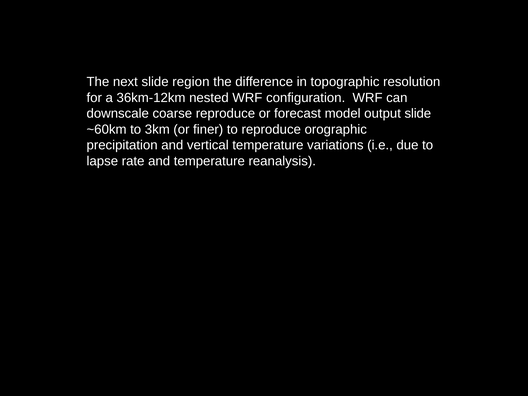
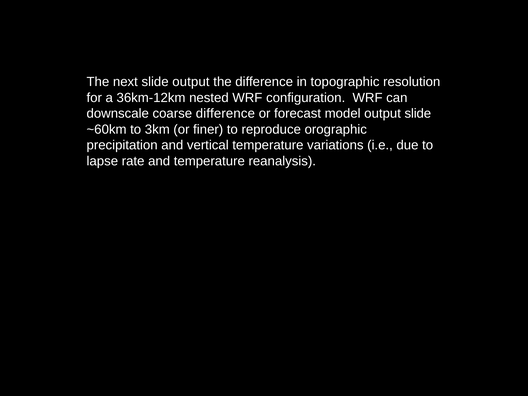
slide region: region -> output
coarse reproduce: reproduce -> difference
